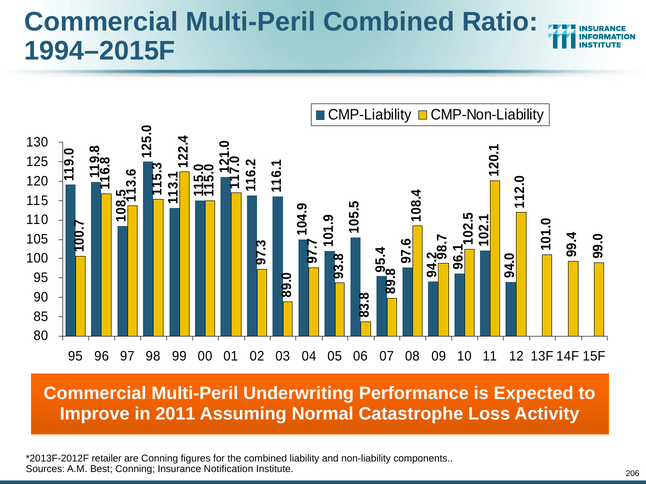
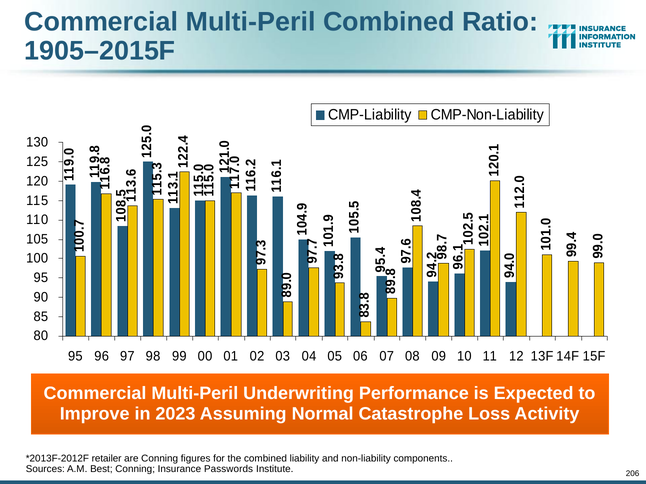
1994–2015F: 1994–2015F -> 1905–2015F
2011: 2011 -> 2023
Notification: Notification -> Passwords
